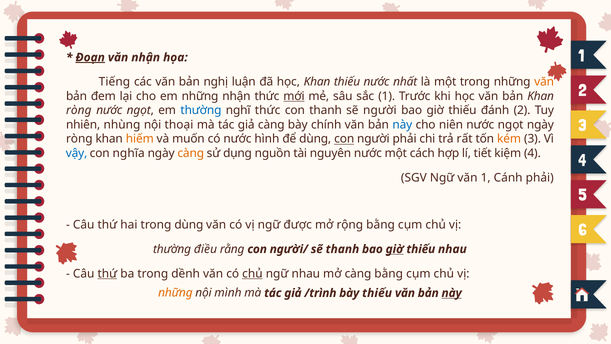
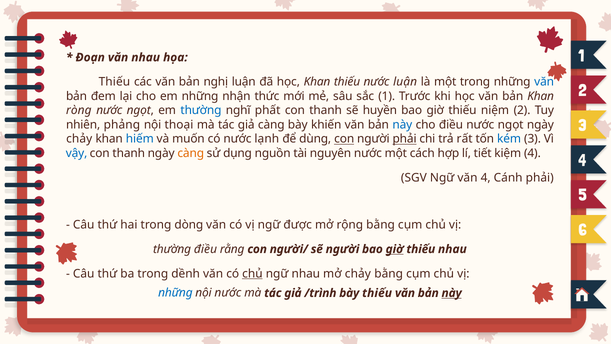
Đoạn underline: present -> none
văn nhận: nhận -> nhau
Tiếng at (114, 82): Tiếng -> Thiếu
nước nhất: nhất -> luận
văn at (544, 82) colour: orange -> blue
mới underline: present -> none
nghĩ thức: thức -> phất
sẽ người: người -> huyền
đánh: đánh -> niệm
nhùng: nhùng -> phảng
chính: chính -> khiến
cho niên: niên -> điều
ròng at (79, 139): ròng -> chảy
hiếm colour: orange -> blue
hình: hình -> lạnh
phải at (405, 139) underline: none -> present
kém colour: orange -> blue
nghĩa at (129, 153): nghĩa -> thanh
văn 1: 1 -> 4
trong dùng: dùng -> dòng
sẽ thanh: thanh -> người
thứ at (107, 273) underline: present -> none
mở càng: càng -> chảy
những at (175, 293) colour: orange -> blue
nội mình: mình -> nước
